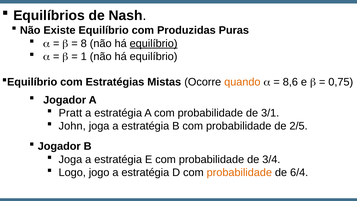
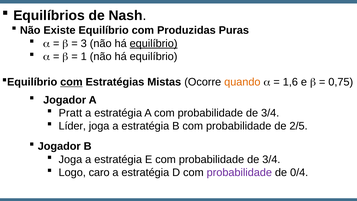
8: 8 -> 3
com at (71, 82) underline: none -> present
8,6: 8,6 -> 1,6
3/1 at (270, 113): 3/1 -> 3/4
John: John -> Líder
jogo: jogo -> caro
probabilidade at (239, 172) colour: orange -> purple
6/4: 6/4 -> 0/4
